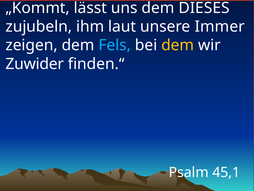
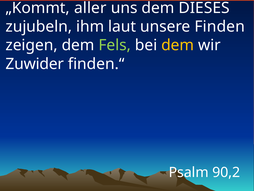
lässt: lässt -> aller
Immer: Immer -> Finden
Fels colour: light blue -> light green
45,1: 45,1 -> 90,2
